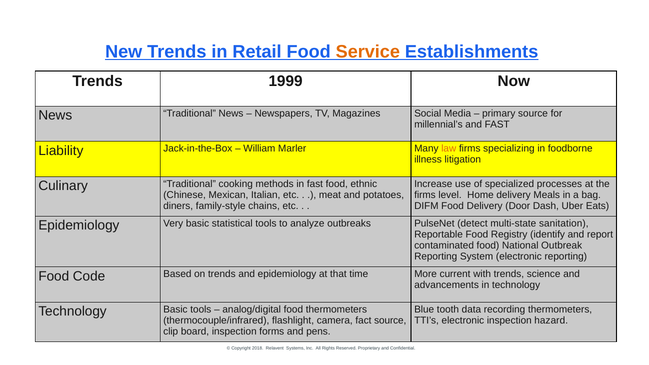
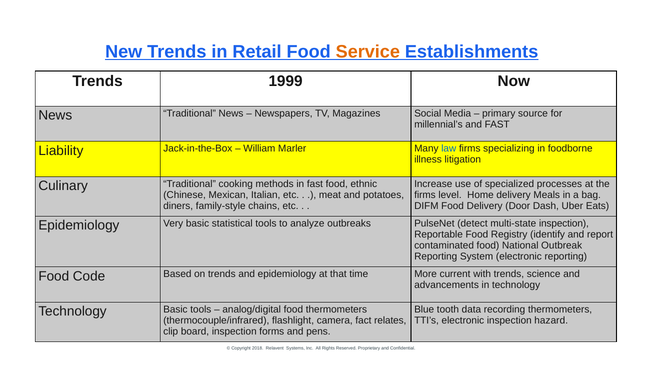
law colour: orange -> blue
multi-state sanitation: sanitation -> inspection
fact source: source -> relates
